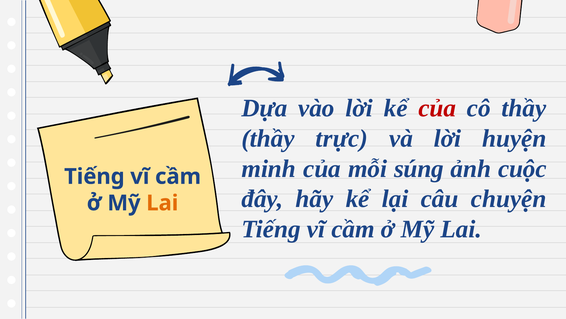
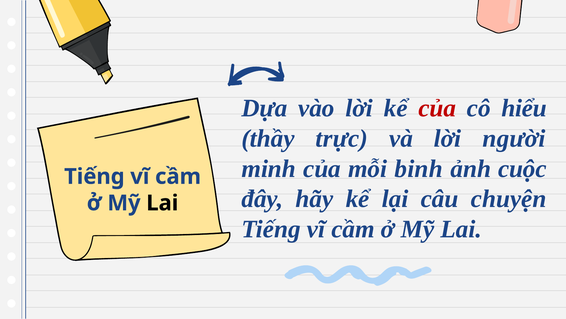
cô thầy: thầy -> hiểu
huyện: huyện -> người
súng: súng -> binh
Lai at (162, 203) colour: orange -> black
